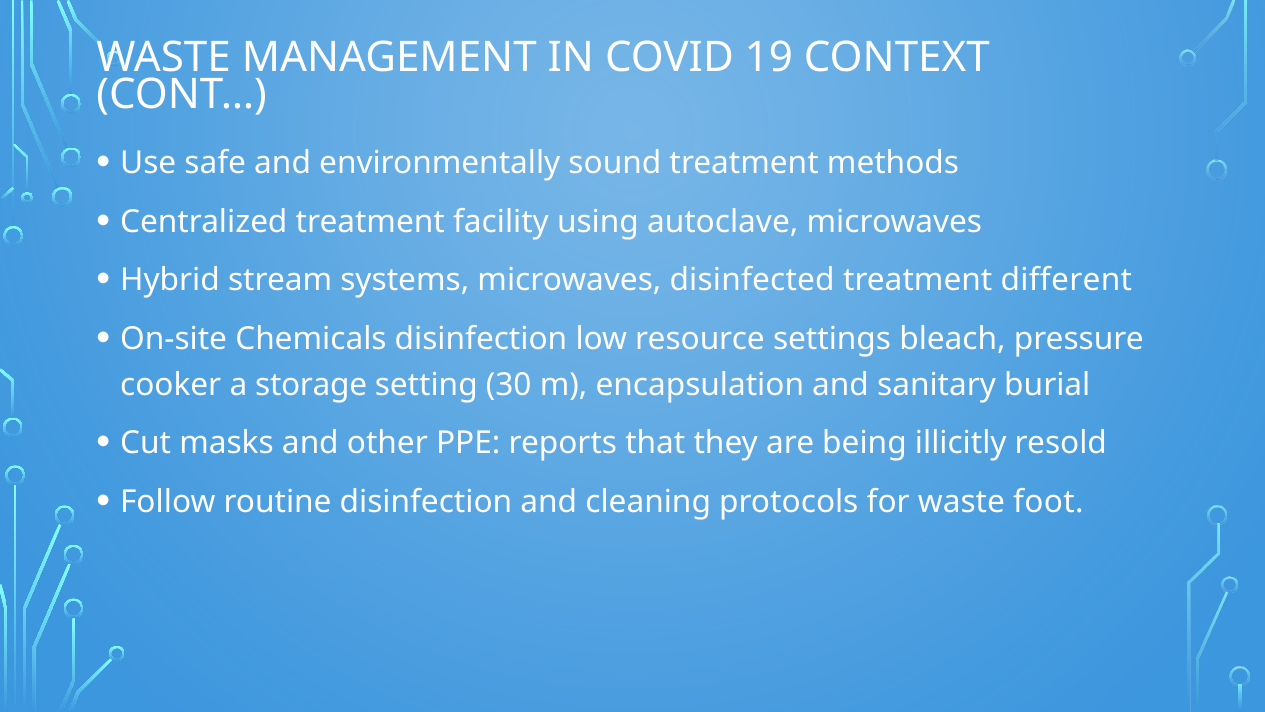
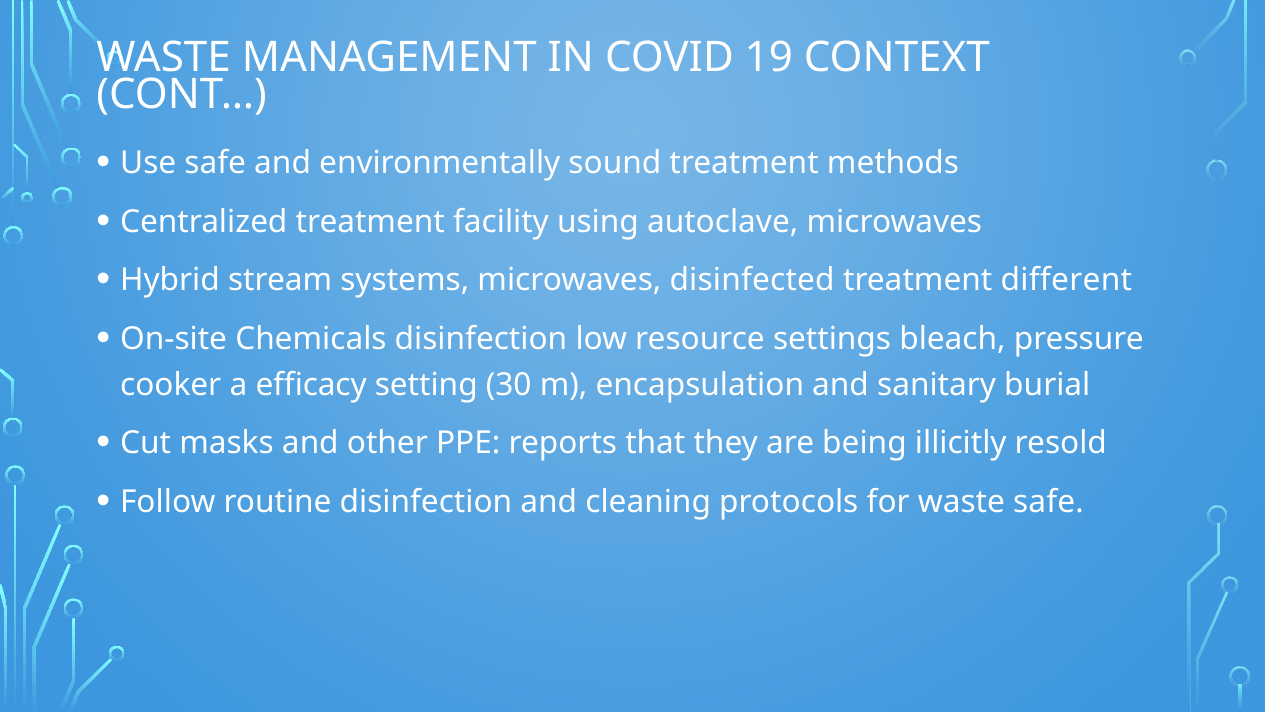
storage: storage -> efficacy
waste foot: foot -> safe
